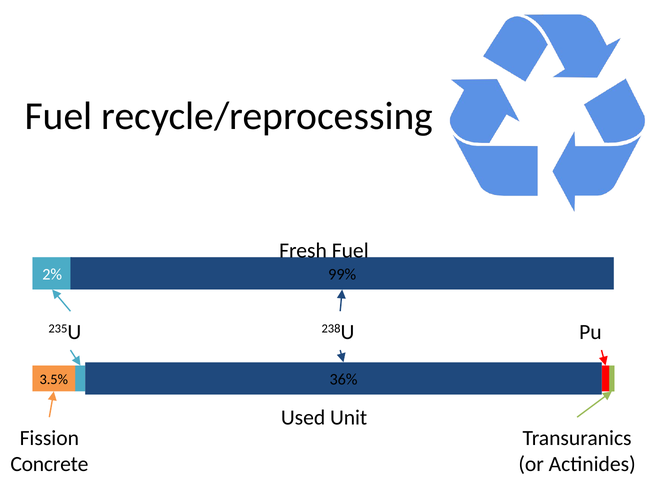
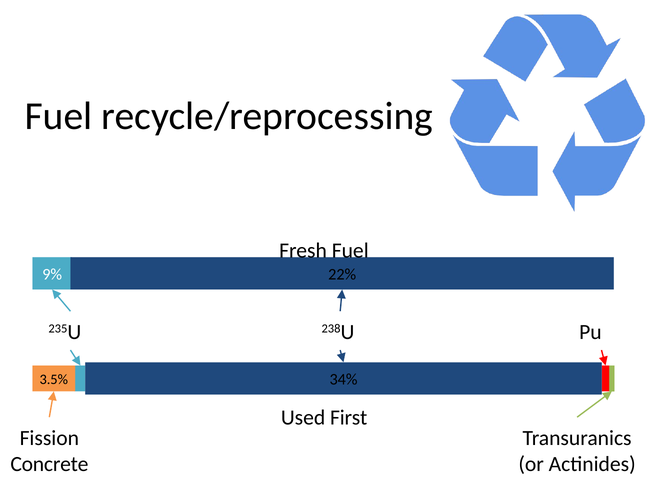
2%: 2% -> 9%
99%: 99% -> 22%
36%: 36% -> 34%
Unit: Unit -> First
